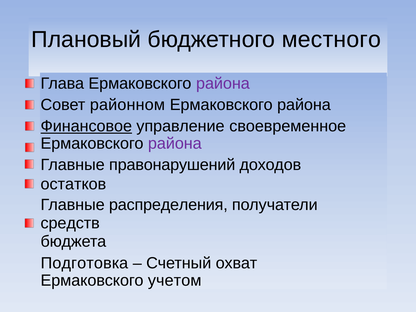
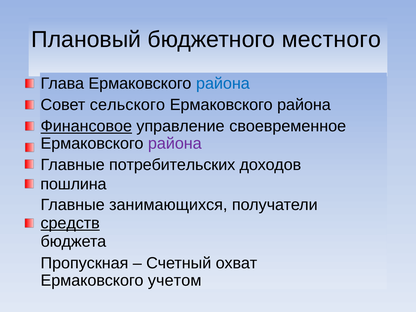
района at (223, 83) colour: purple -> blue
районном: районном -> сельского
правонарушений: правонарушений -> потребительских
остатков: остатков -> пошлина
распределения: распределения -> занимающихся
средств underline: none -> present
Подготовка: Подготовка -> Пропускная
